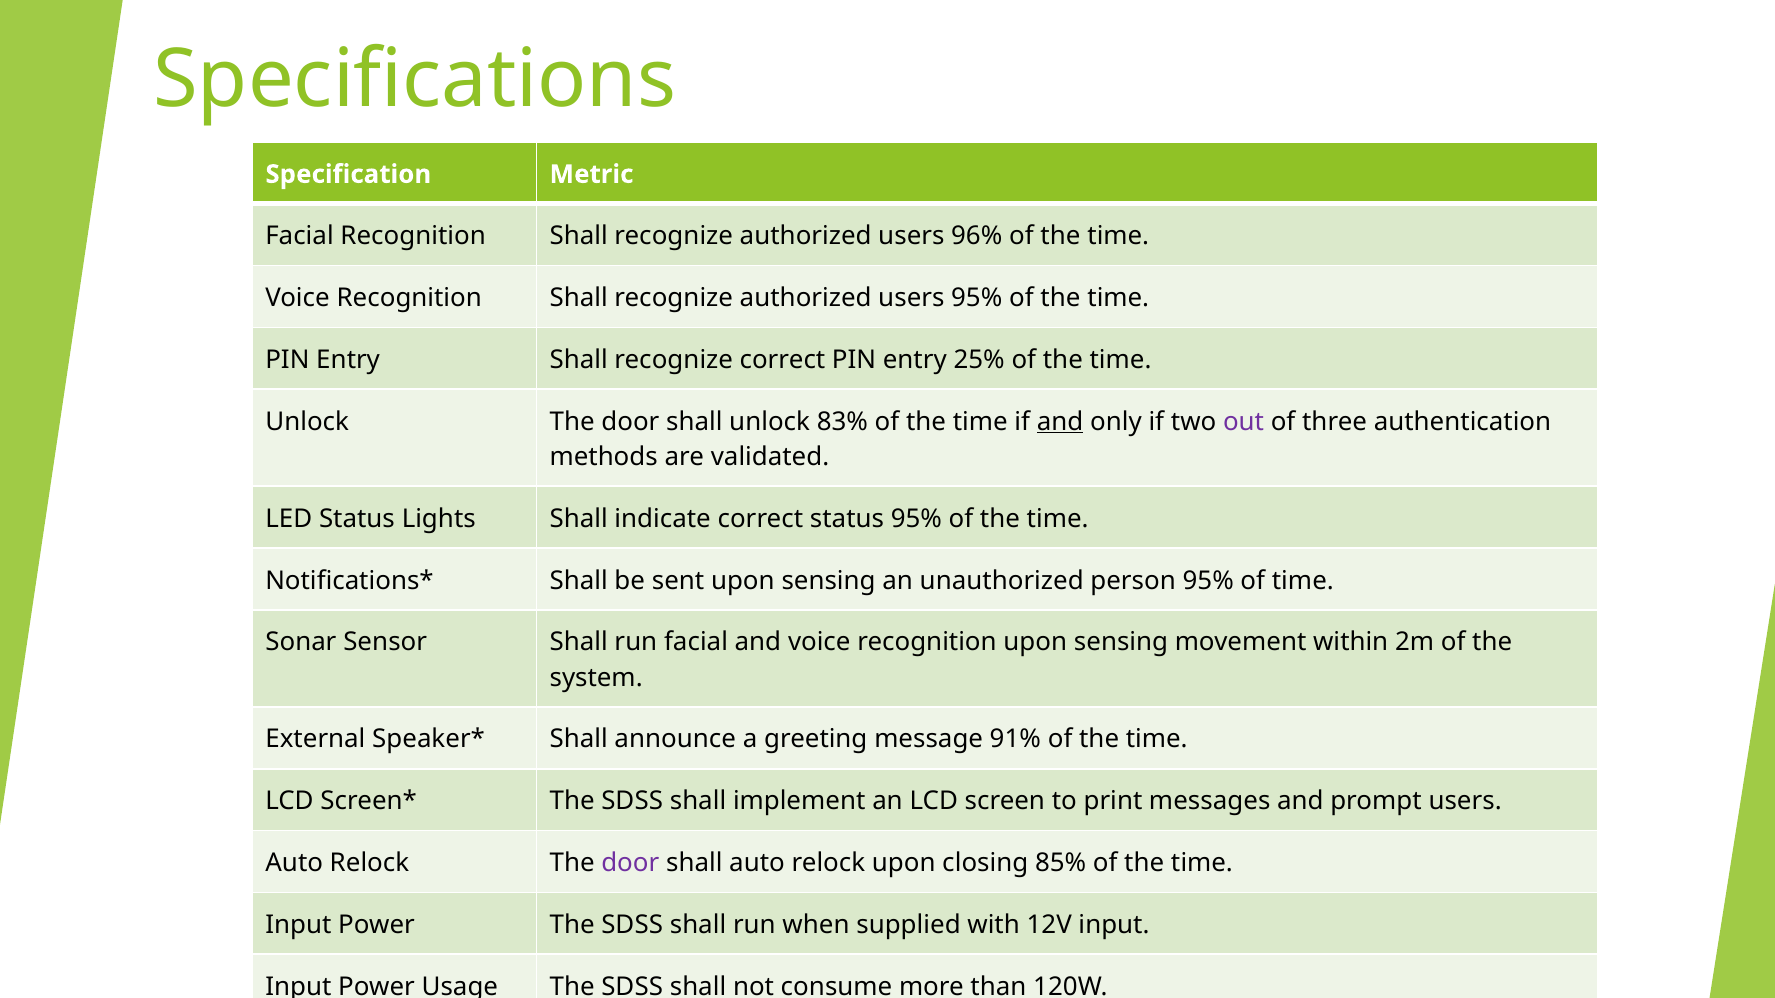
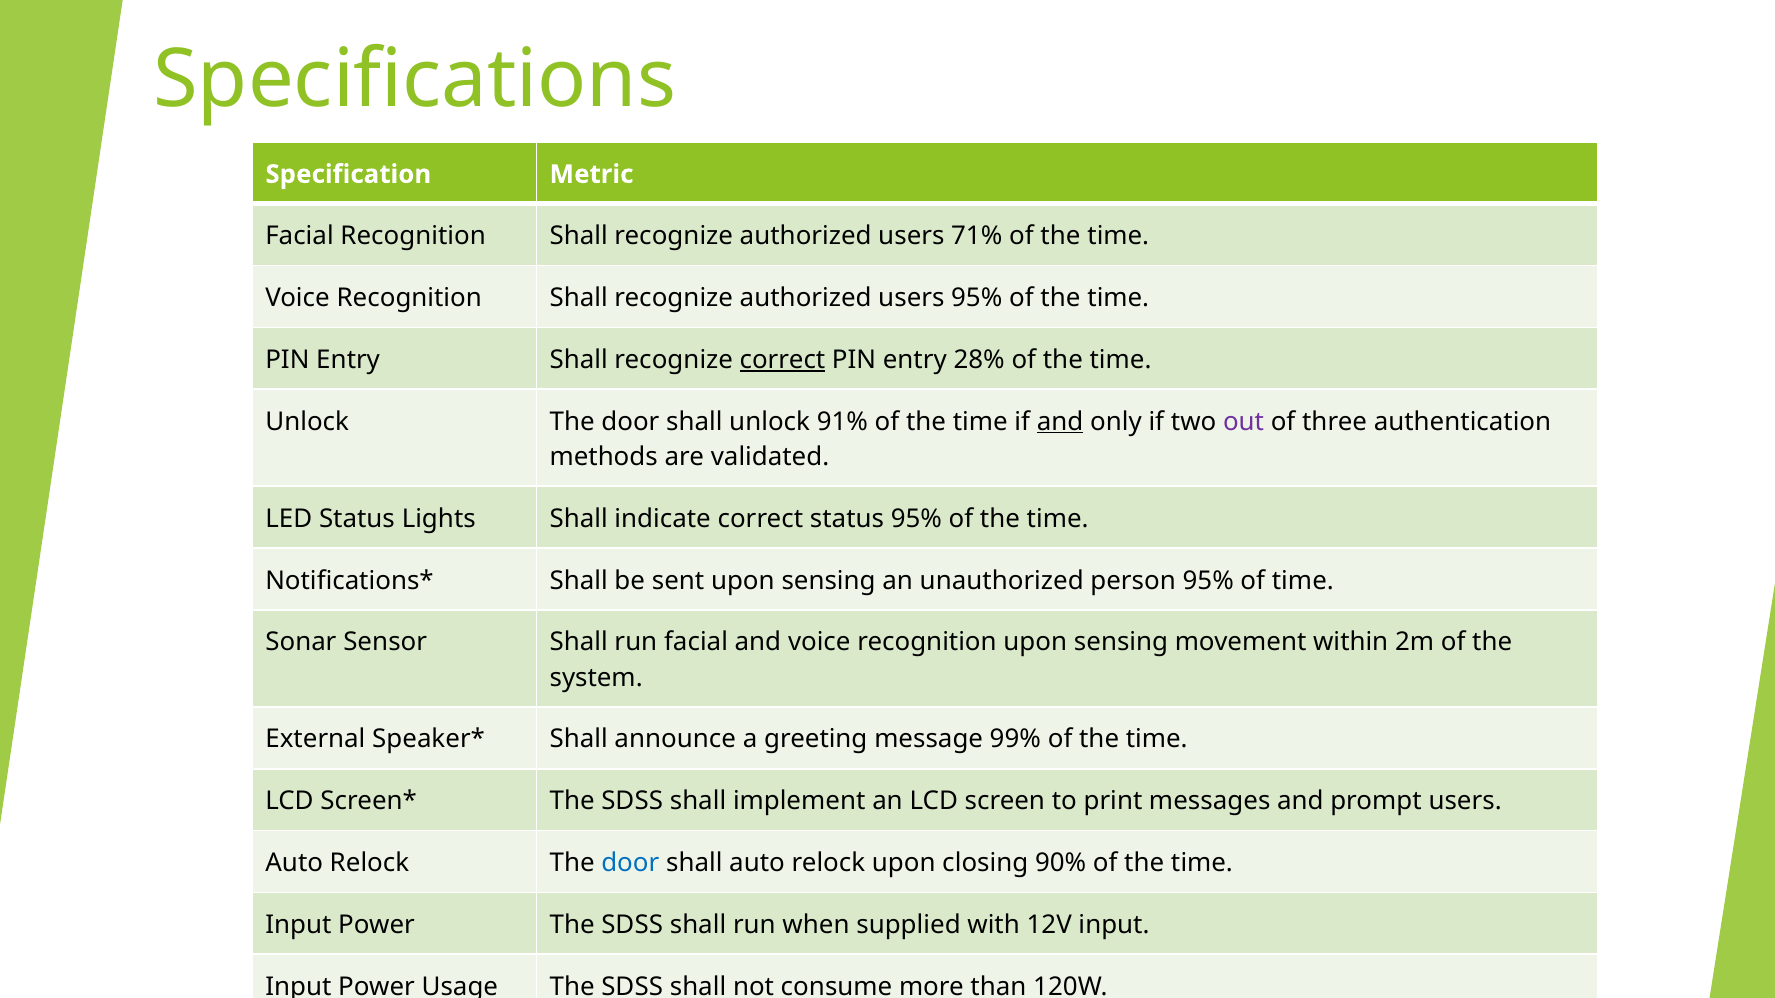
96%: 96% -> 71%
correct at (782, 360) underline: none -> present
25%: 25% -> 28%
83%: 83% -> 91%
91%: 91% -> 99%
door at (630, 863) colour: purple -> blue
85%: 85% -> 90%
